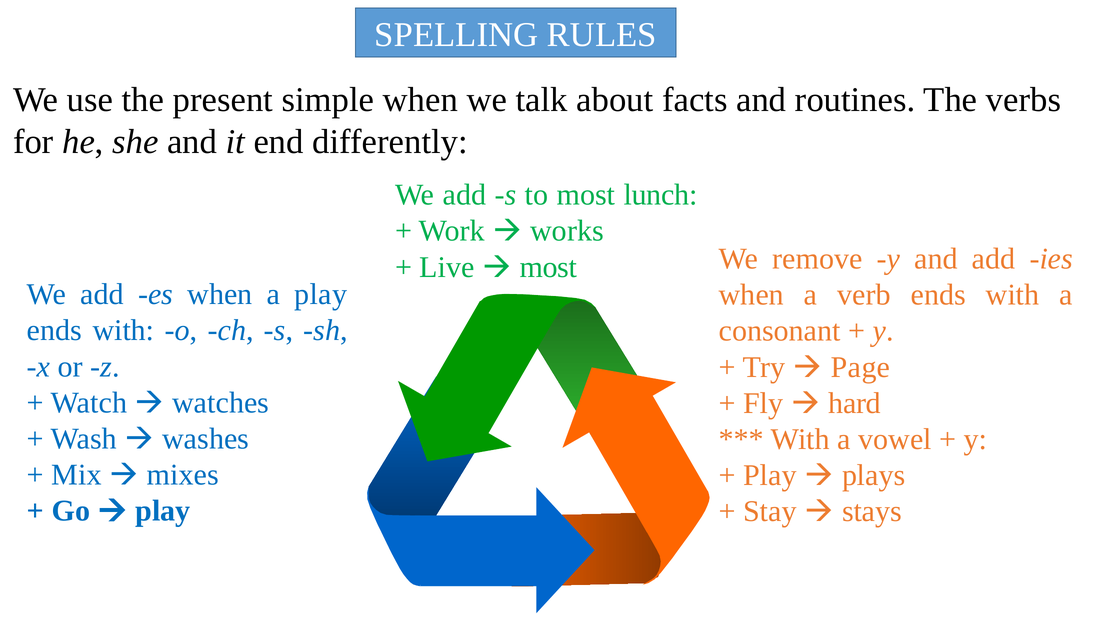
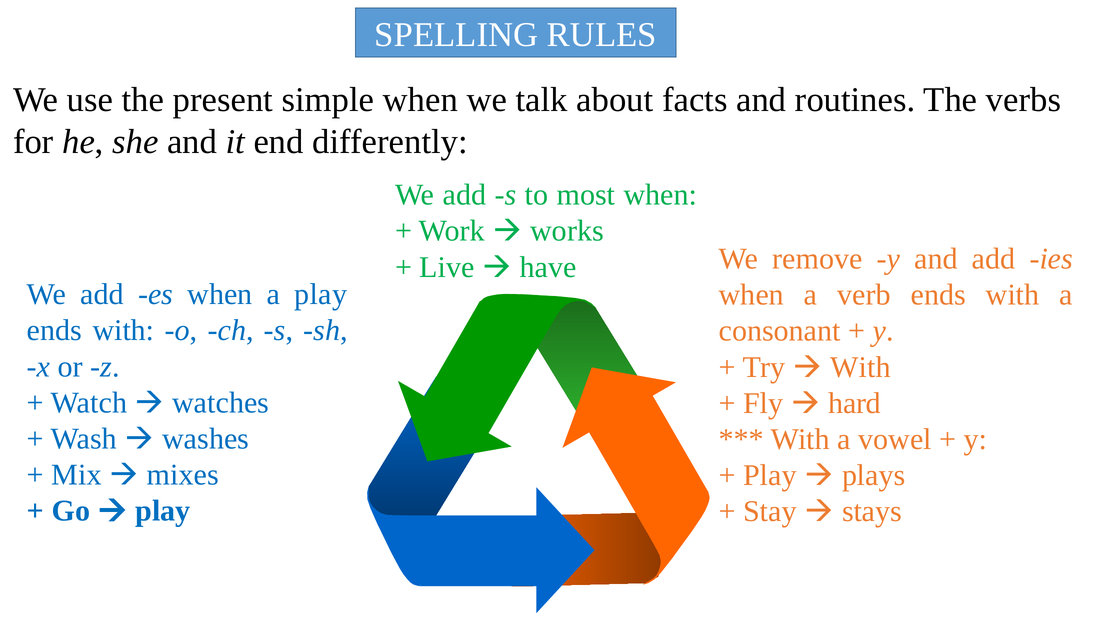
most lunch: lunch -> when
most at (548, 267): most -> have
Page at (861, 367): Page -> With
